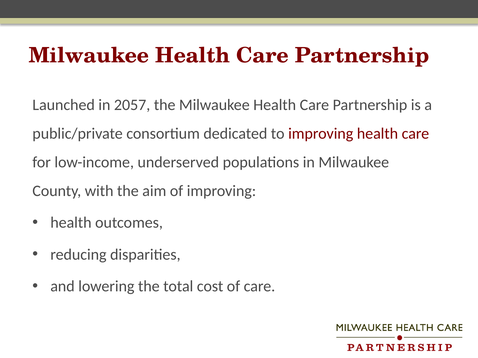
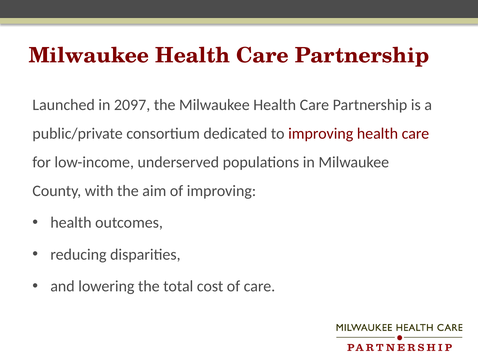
2057: 2057 -> 2097
